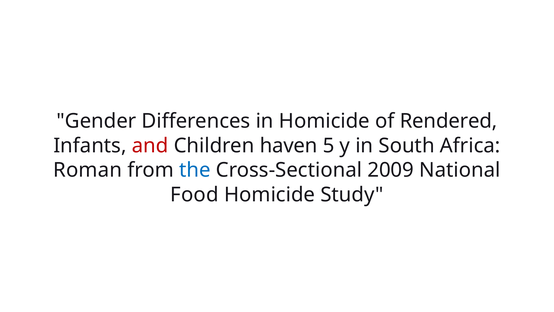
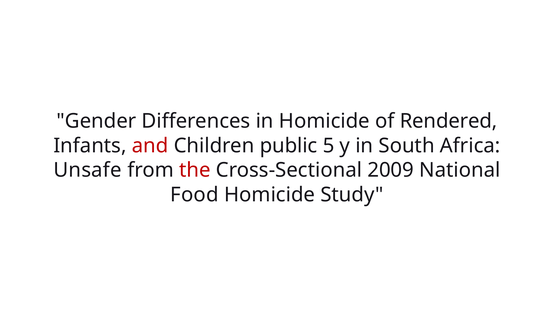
haven: haven -> public
Roman: Roman -> Unsafe
the colour: blue -> red
